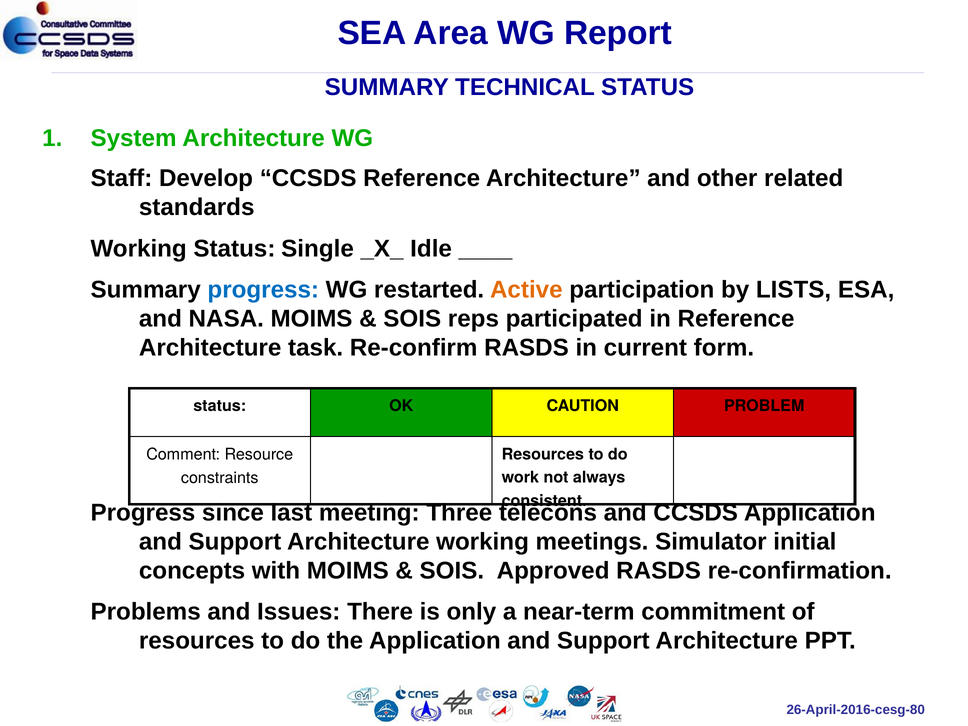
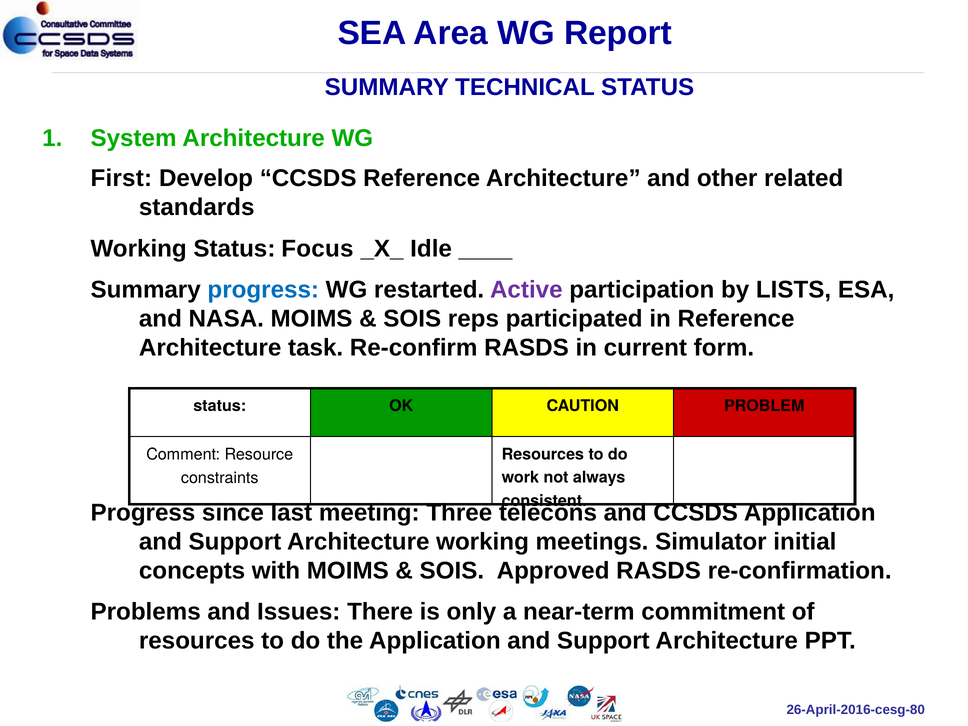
Staff: Staff -> First
Single: Single -> Focus
Active colour: orange -> purple
